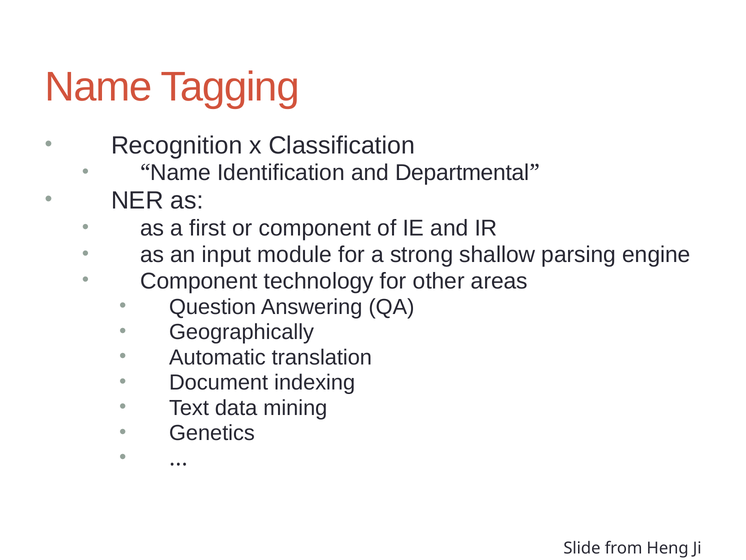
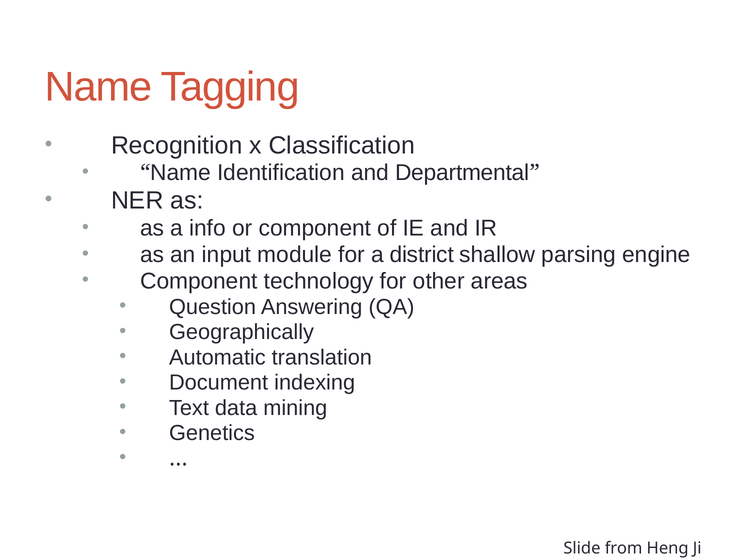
first: first -> info
strong: strong -> district
